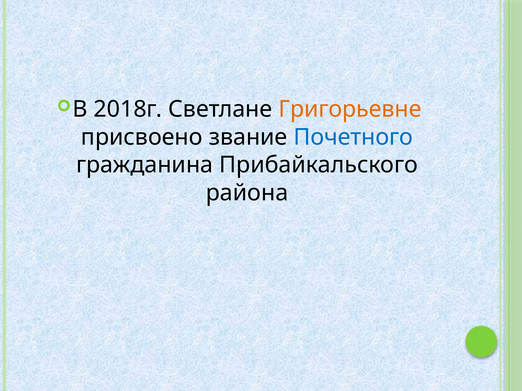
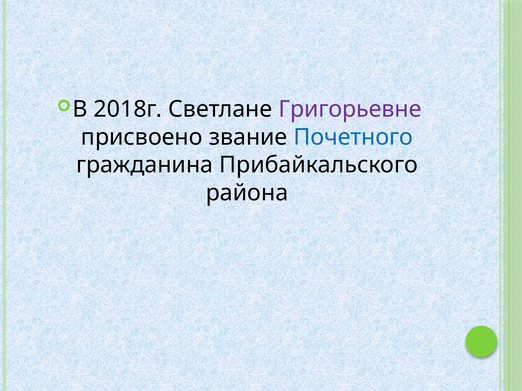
Григорьевне colour: orange -> purple
